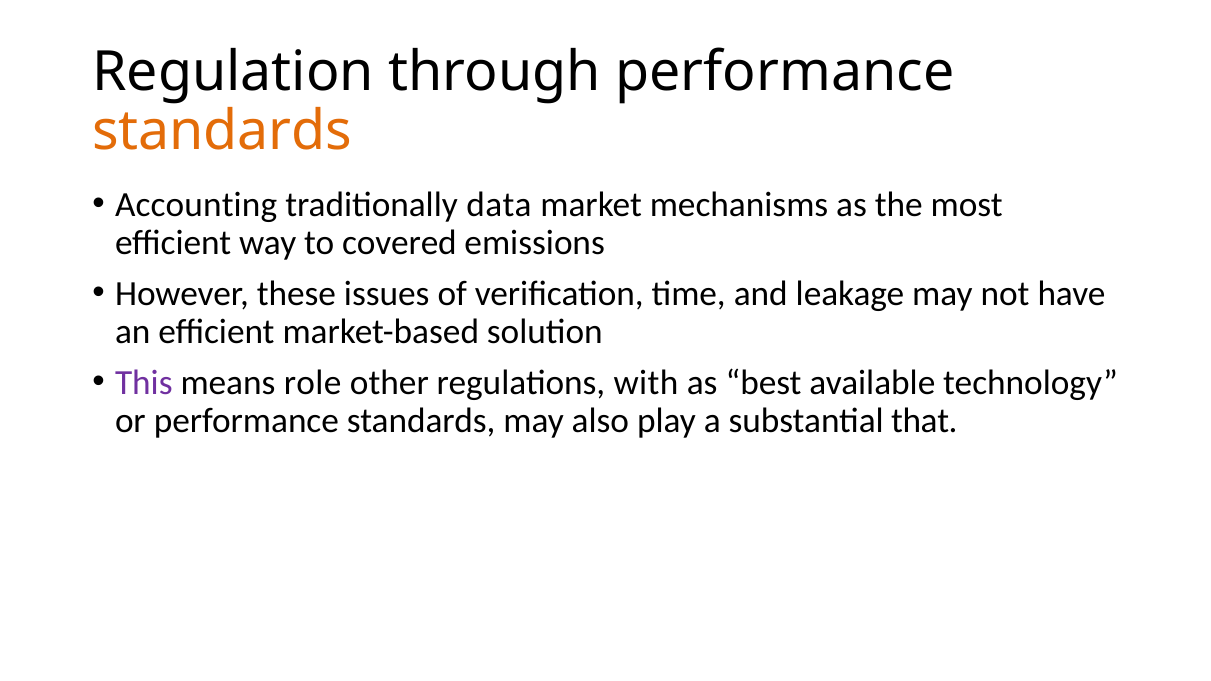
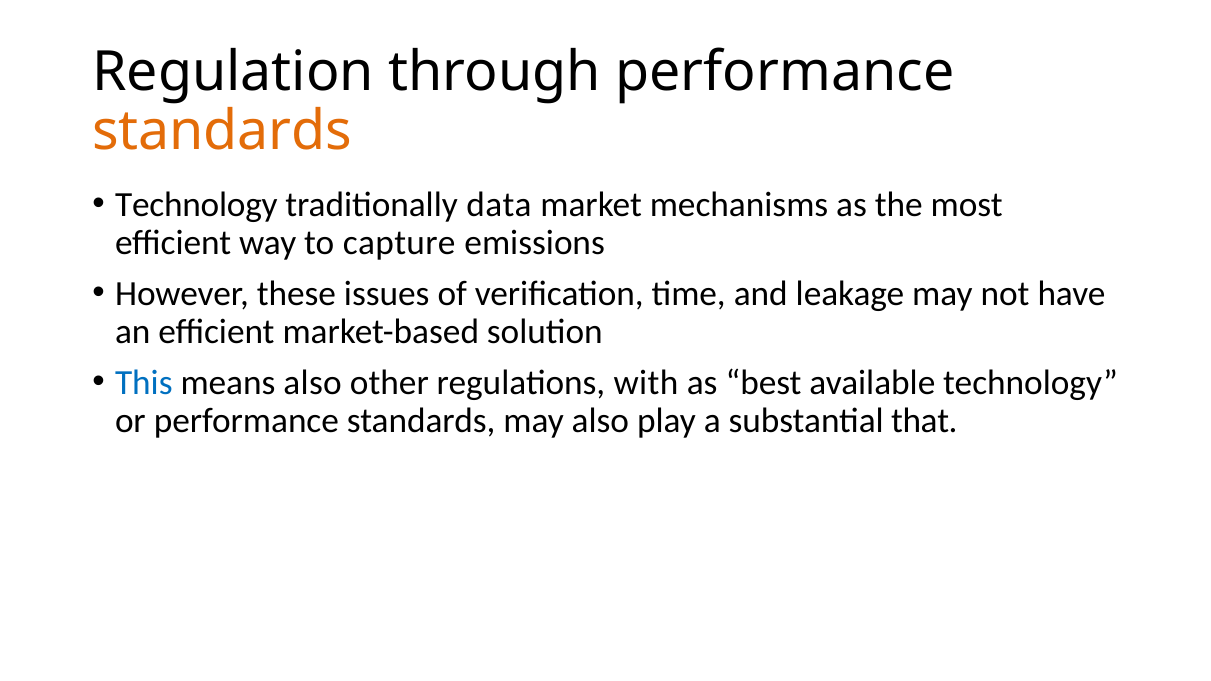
Accounting at (196, 205): Accounting -> Technology
covered: covered -> capture
This colour: purple -> blue
means role: role -> also
